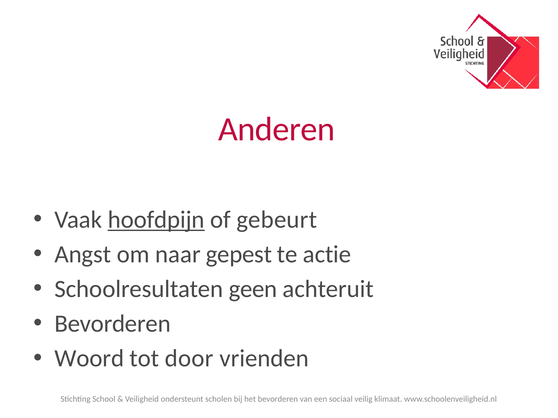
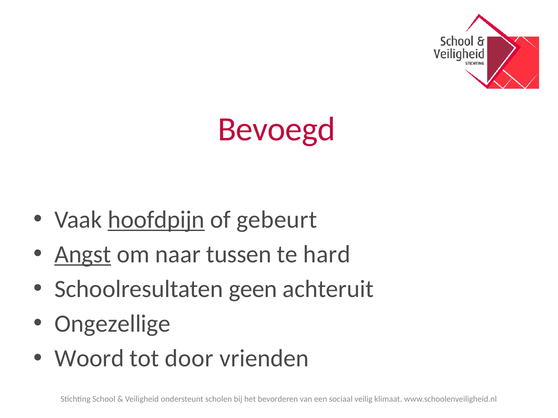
Anderen: Anderen -> Bevoegd
Angst underline: none -> present
gepest: gepest -> tussen
actie: actie -> hard
Bevorderen at (113, 324): Bevorderen -> Ongezellige
